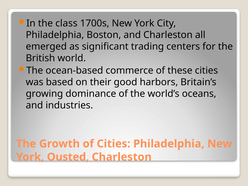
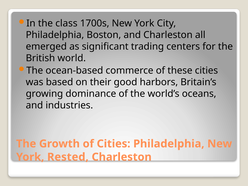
Ousted: Ousted -> Rested
